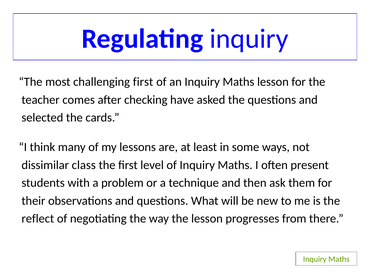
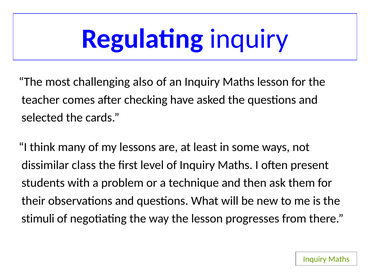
challenging first: first -> also
reflect: reflect -> stimuli
